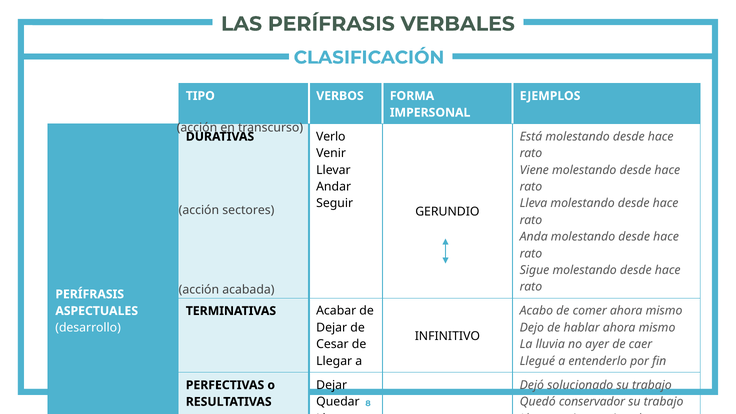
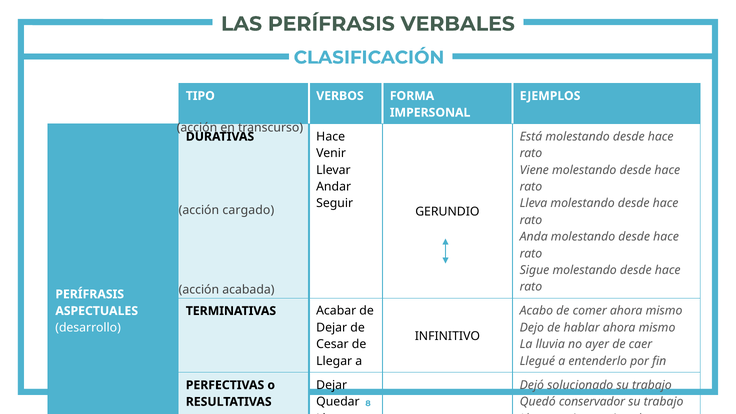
DURATIVAS Verlo: Verlo -> Hace
sectores: sectores -> cargado
